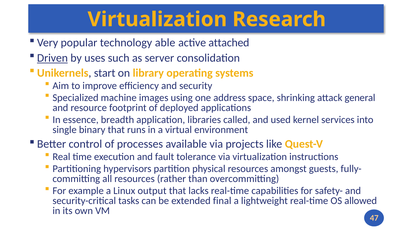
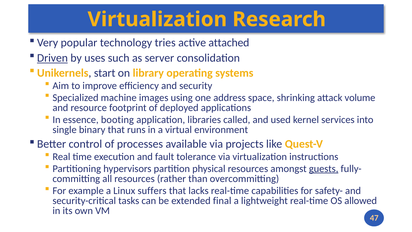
able: able -> tries
general: general -> volume
breadth: breadth -> booting
guests underline: none -> present
output: output -> suffers
